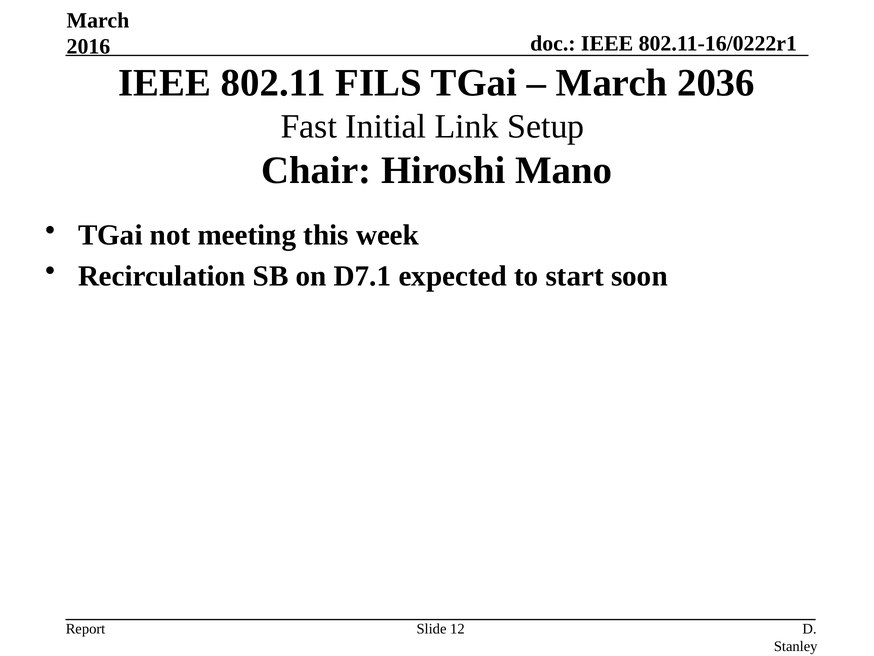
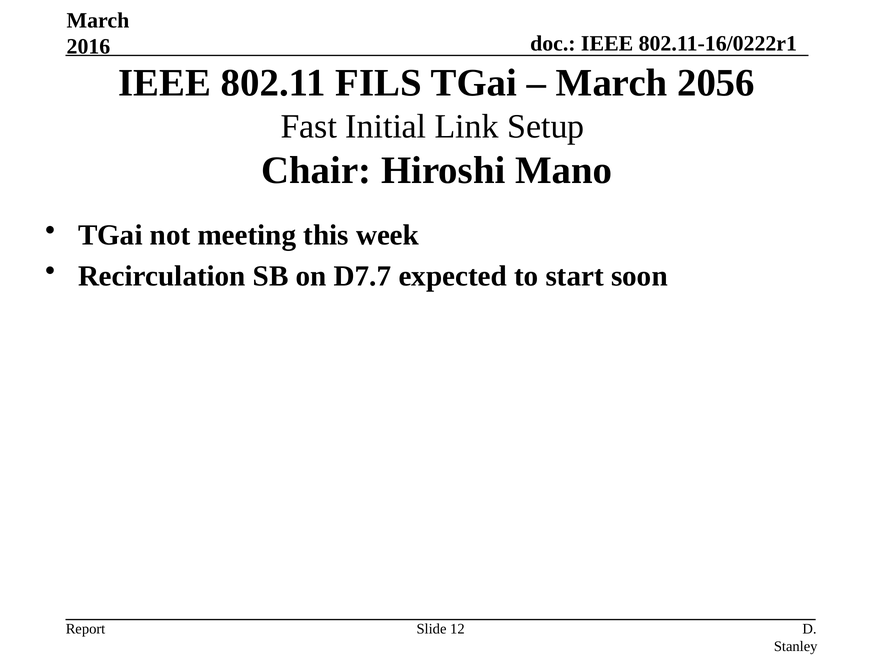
2036: 2036 -> 2056
D7.1: D7.1 -> D7.7
